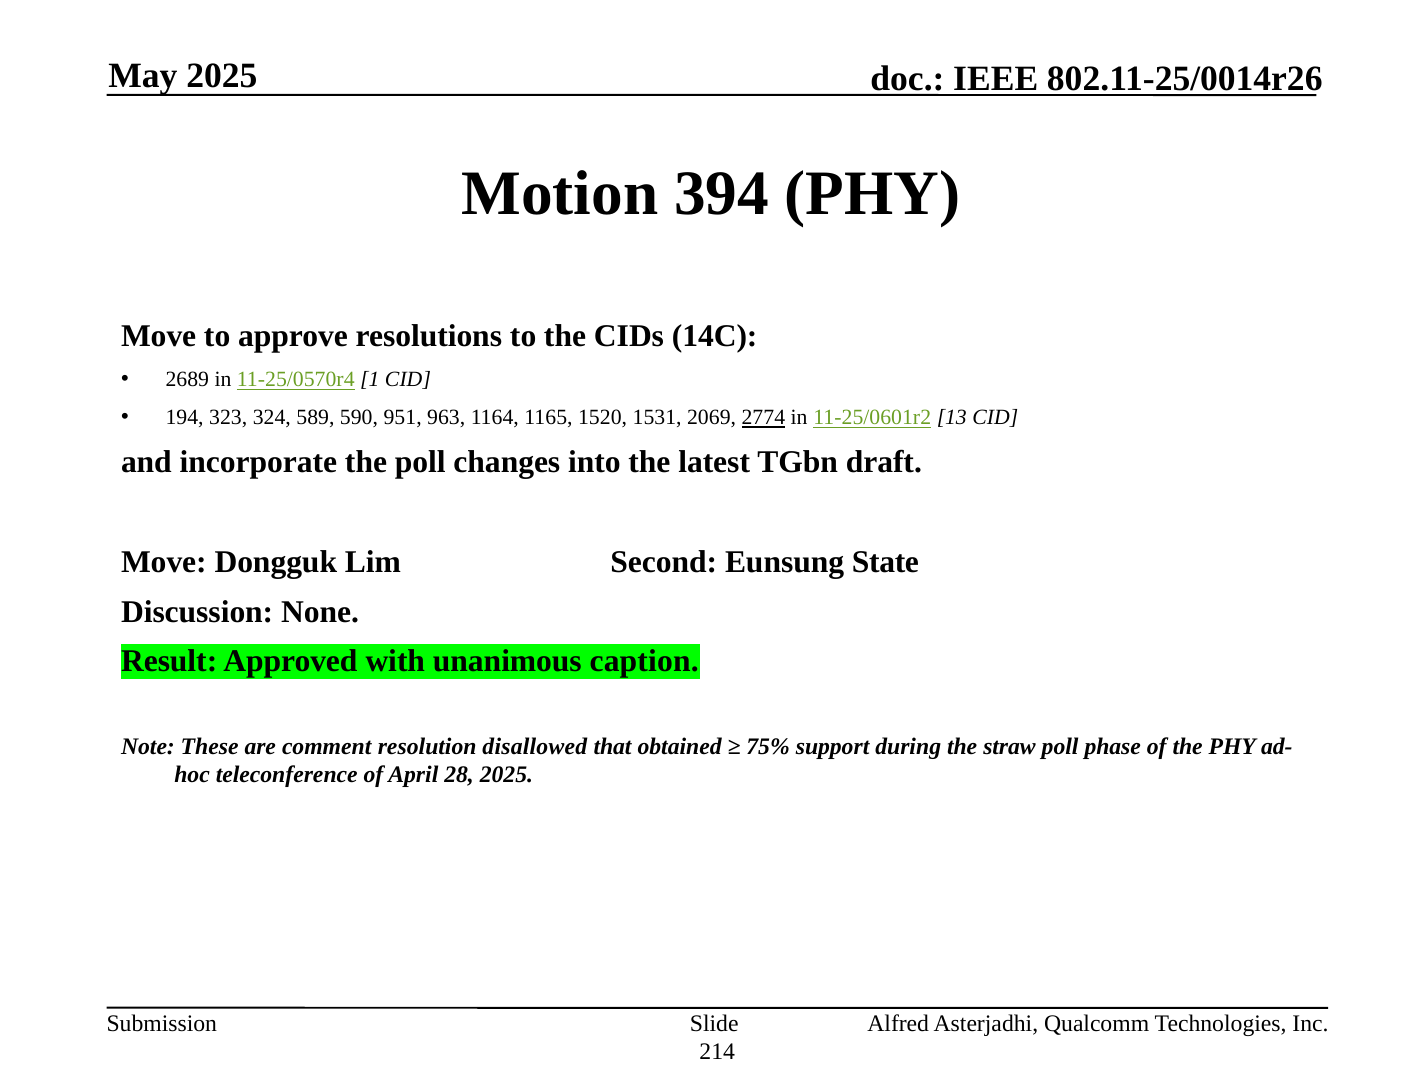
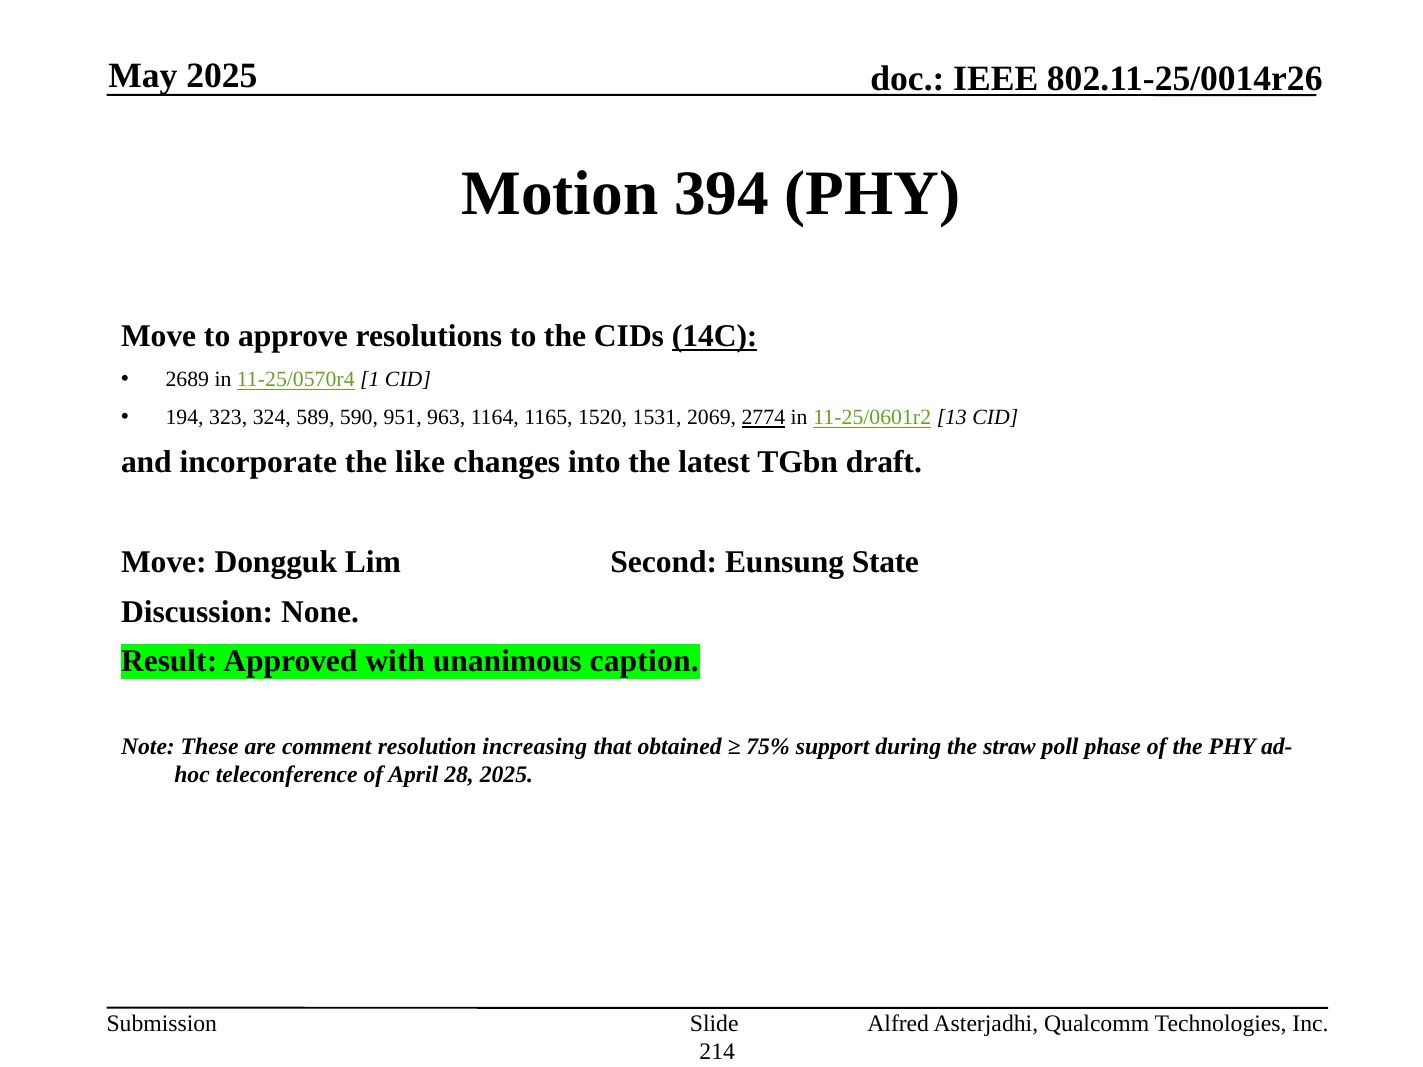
14C underline: none -> present
the poll: poll -> like
disallowed: disallowed -> increasing
